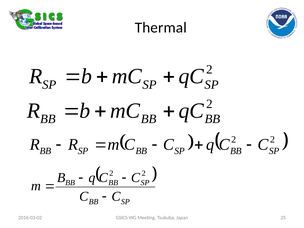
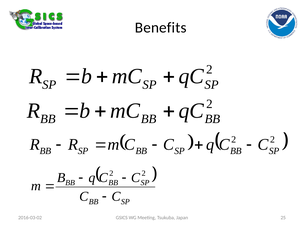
Thermal: Thermal -> Benefits
